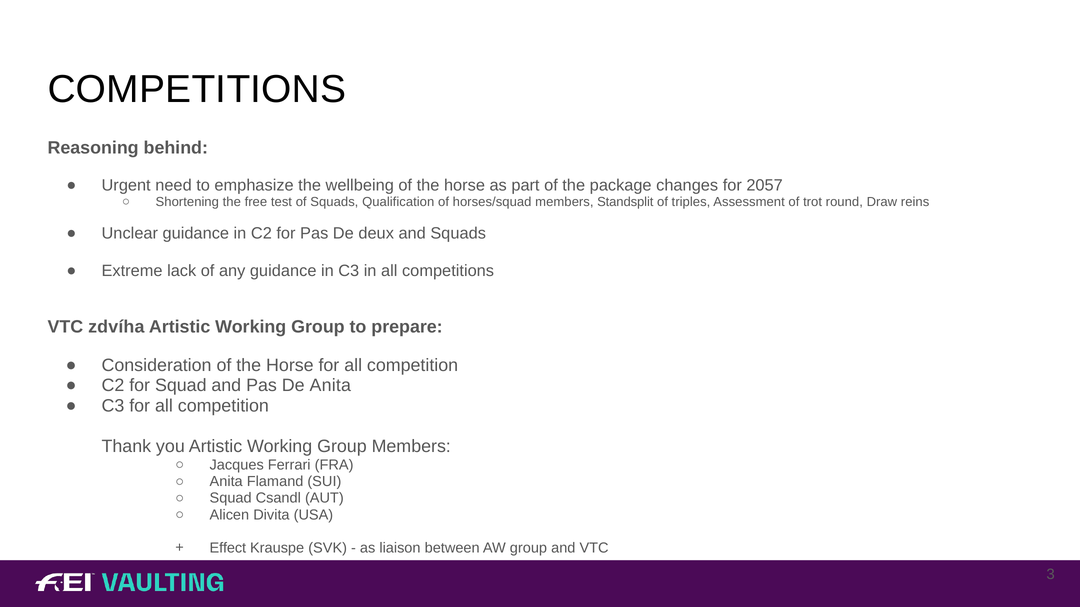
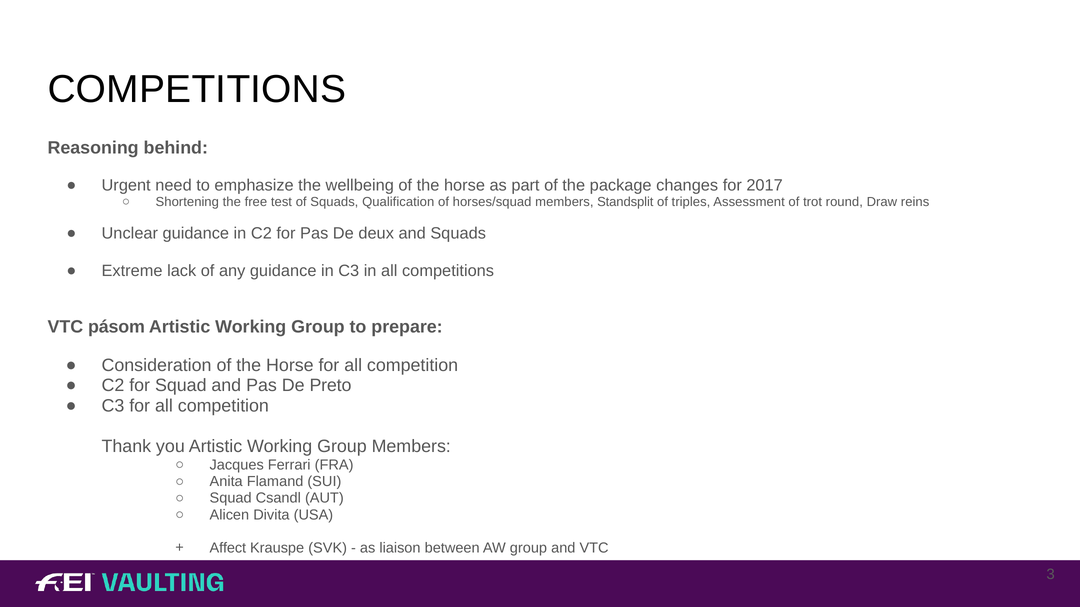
2057: 2057 -> 2017
zdvíha: zdvíha -> pásom
De Anita: Anita -> Preto
Effect: Effect -> Affect
